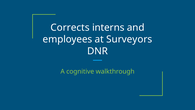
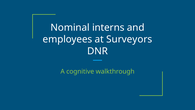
Corrects: Corrects -> Nominal
